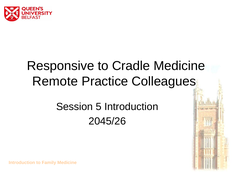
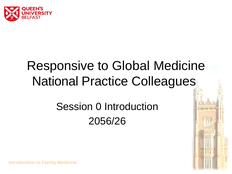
Cradle: Cradle -> Global
Remote: Remote -> National
5: 5 -> 0
2045/26: 2045/26 -> 2056/26
